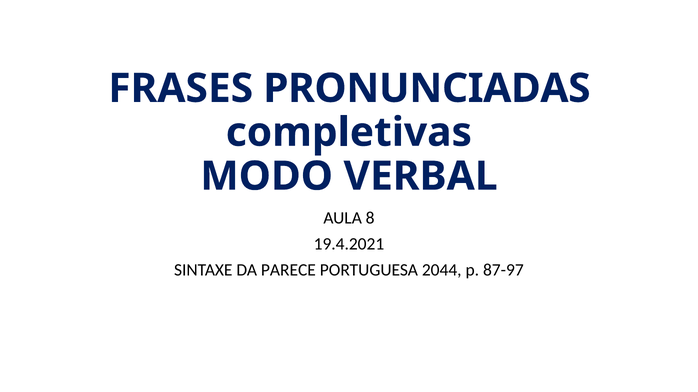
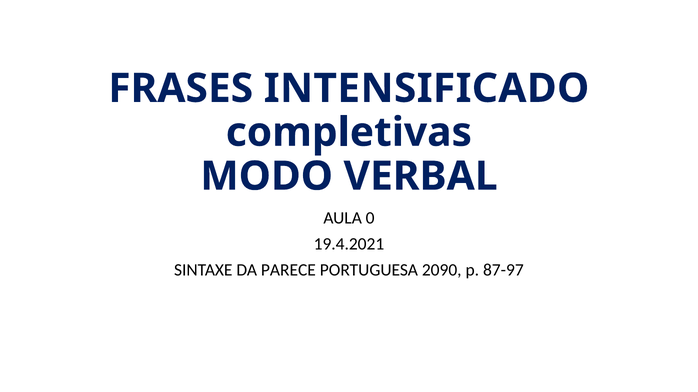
PRONUNCIADAS: PRONUNCIADAS -> INTENSIFICADO
8: 8 -> 0
2044: 2044 -> 2090
